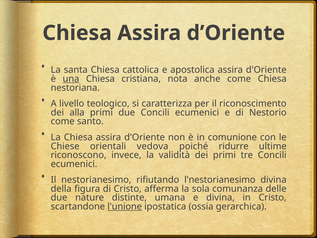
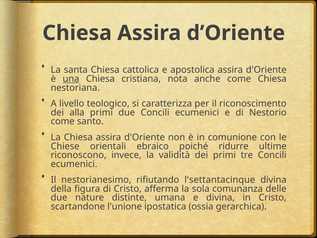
vedova: vedova -> ebraico
l'nestorianesimo: l'nestorianesimo -> l'settantacinque
l'unione underline: present -> none
